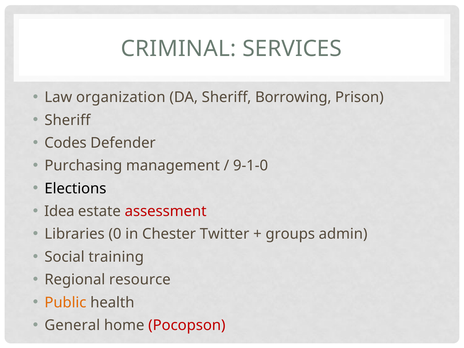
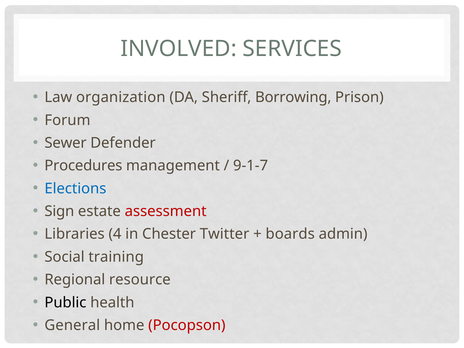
CRIMINAL: CRIMINAL -> INVOLVED
Sheriff at (67, 120): Sheriff -> Forum
Codes: Codes -> Sewer
Purchasing: Purchasing -> Procedures
9-1-0: 9-1-0 -> 9-1-7
Elections colour: black -> blue
Idea: Idea -> Sign
0: 0 -> 4
groups: groups -> boards
Public colour: orange -> black
